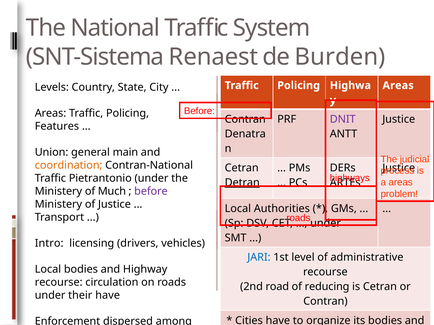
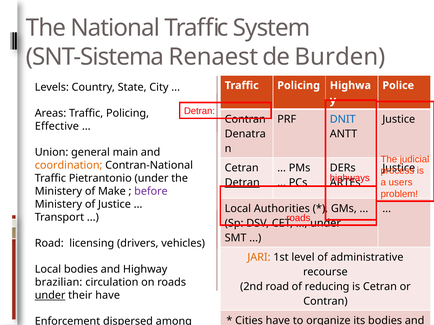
Areas at (398, 86): Areas -> Police
Before at (199, 111): Before -> Detran
DNIT colour: purple -> blue
Features: Features -> Effective
a areas: areas -> users
Much: Much -> Make
Intro at (49, 244): Intro -> Road
JARI colour: blue -> orange
recourse at (59, 283): recourse -> brazilian
under at (50, 296) underline: none -> present
